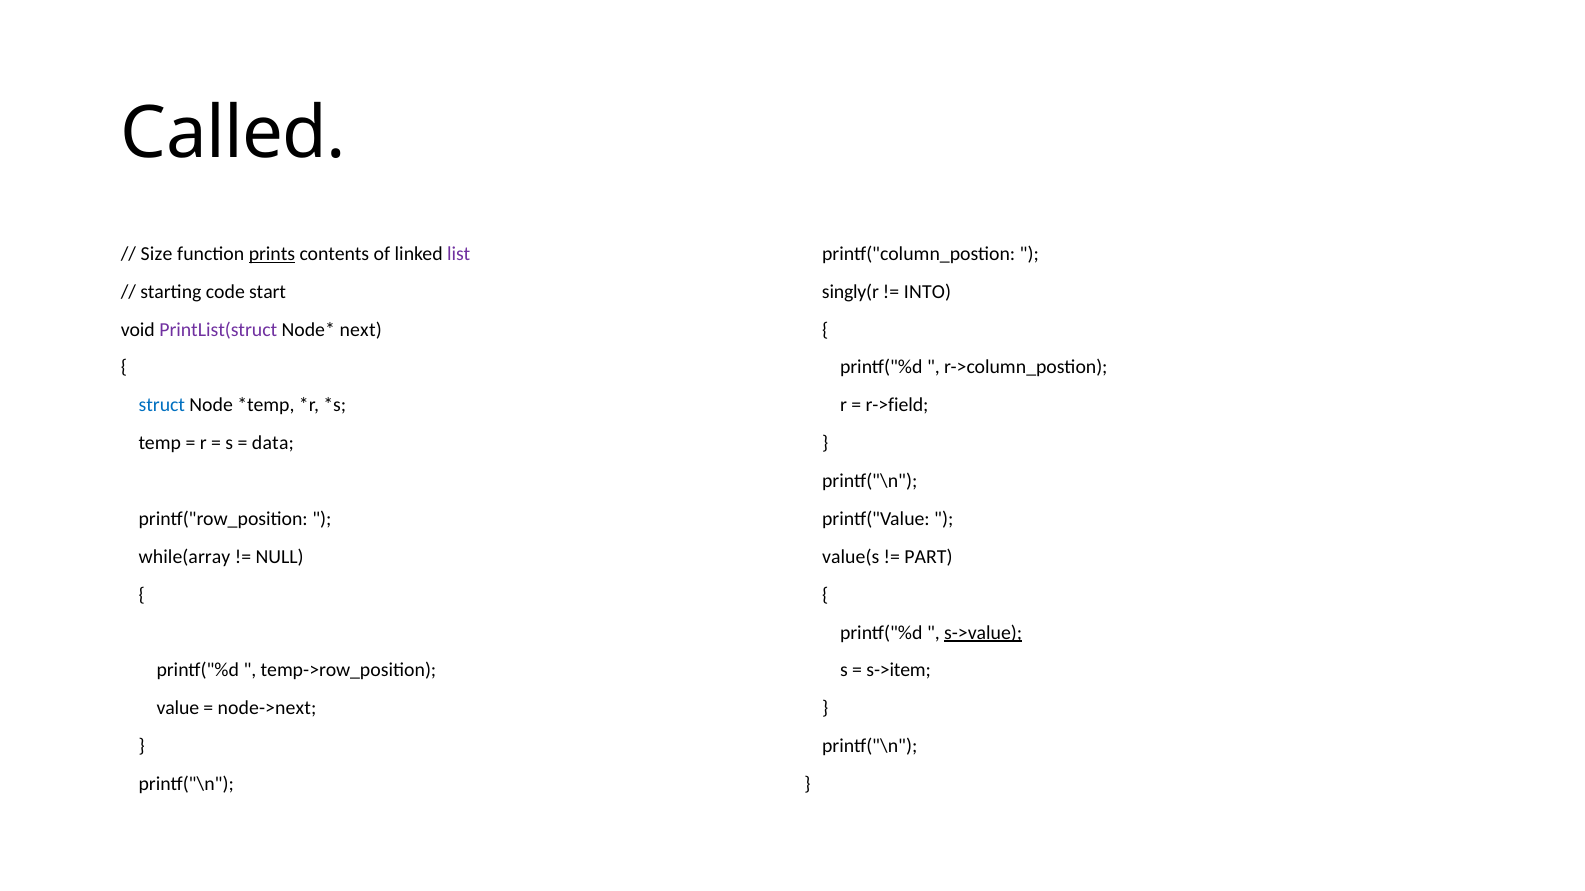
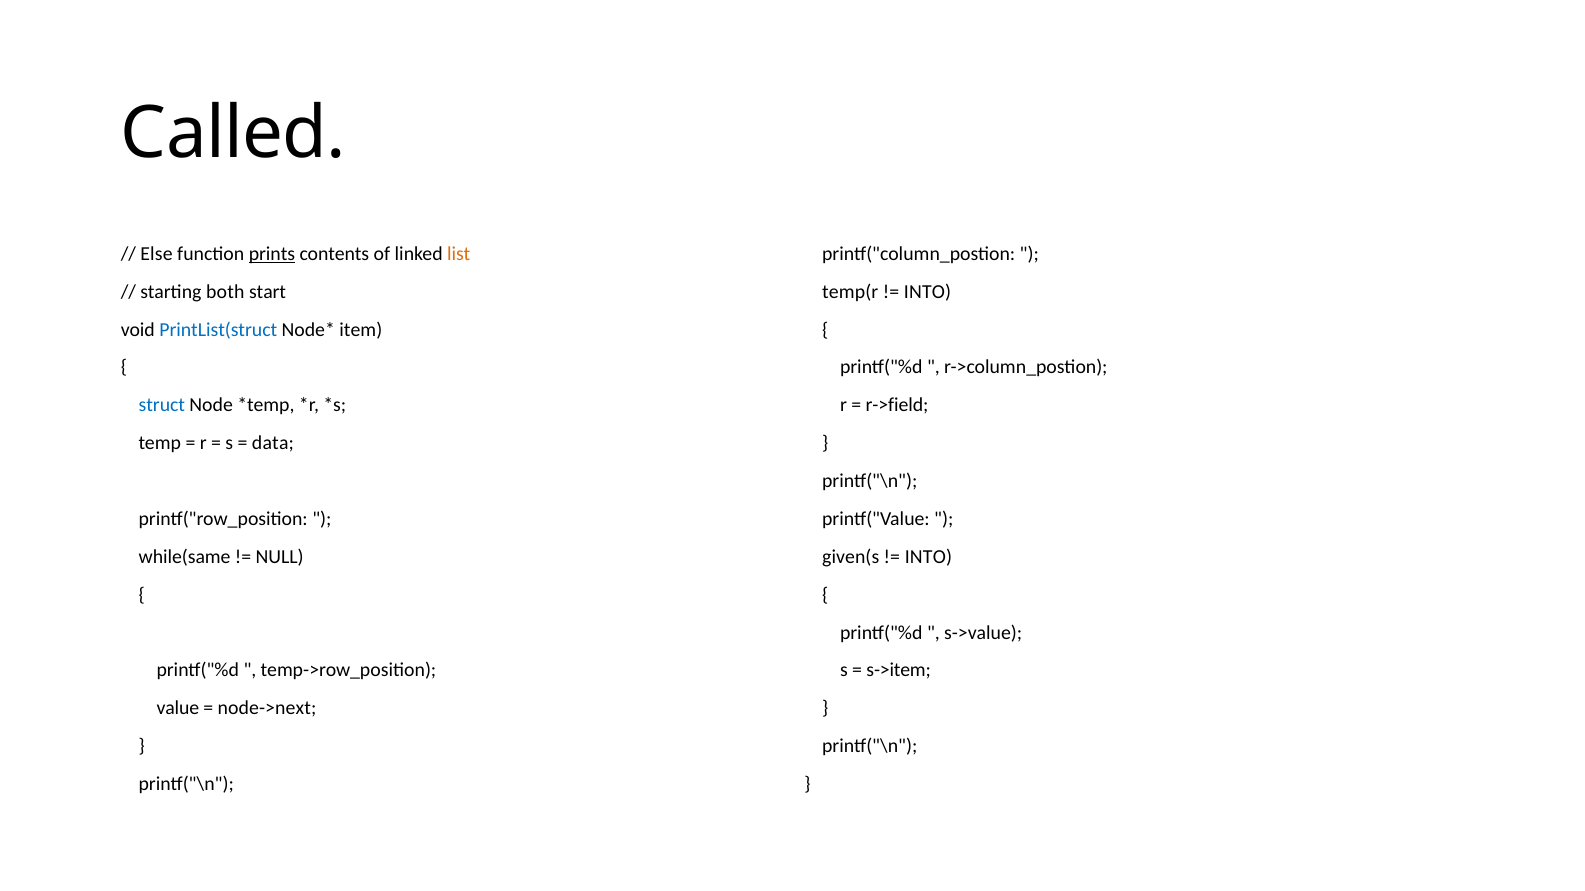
Size: Size -> Else
list colour: purple -> orange
code: code -> both
singly(r: singly(r -> temp(r
PrintList(struct colour: purple -> blue
next: next -> item
while(array: while(array -> while(same
value(s: value(s -> given(s
PART at (929, 557): PART -> INTO
s->value underline: present -> none
